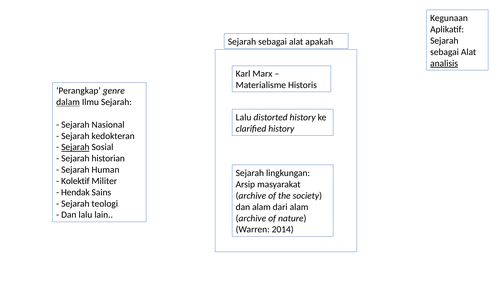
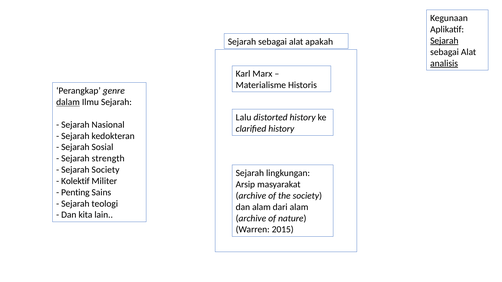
Sejarah at (444, 41) underline: none -> present
Sejarah at (75, 147) underline: present -> none
historian: historian -> strength
Sejarah Human: Human -> Society
Hendak: Hendak -> Penting
Dan lalu: lalu -> kita
2014: 2014 -> 2015
